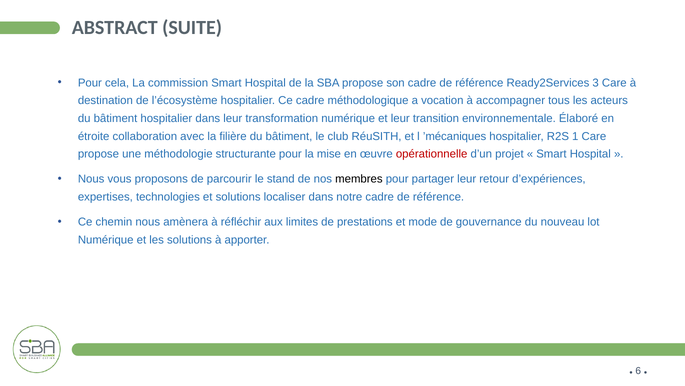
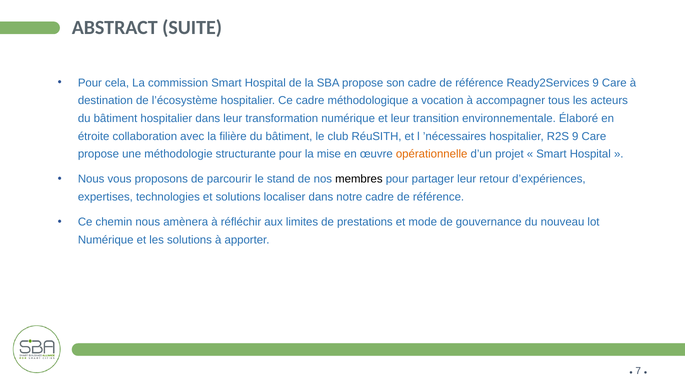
Ready2Services 3: 3 -> 9
’mécaniques: ’mécaniques -> ’nécessaires
R2S 1: 1 -> 9
opérationnelle colour: red -> orange
6: 6 -> 7
